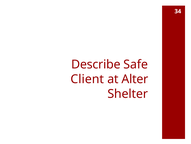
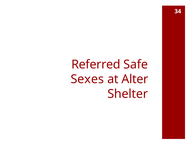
Describe: Describe -> Referred
Client: Client -> Sexes
